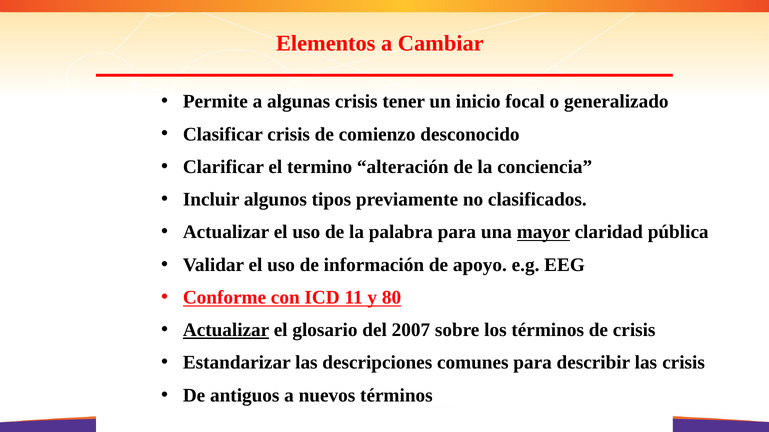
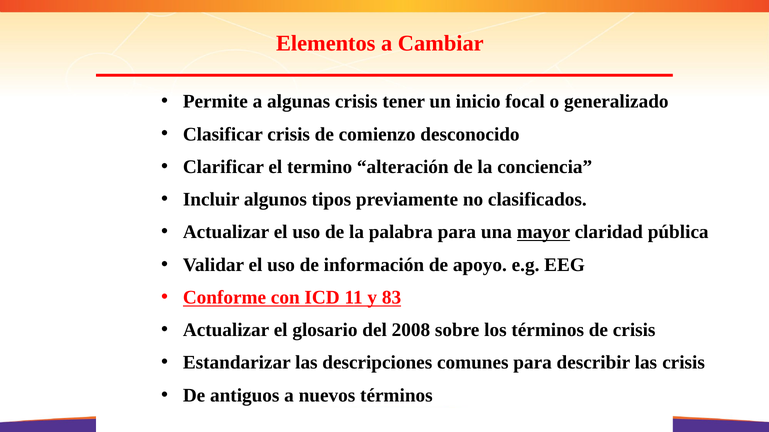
80: 80 -> 83
Actualizar at (226, 330) underline: present -> none
2007: 2007 -> 2008
